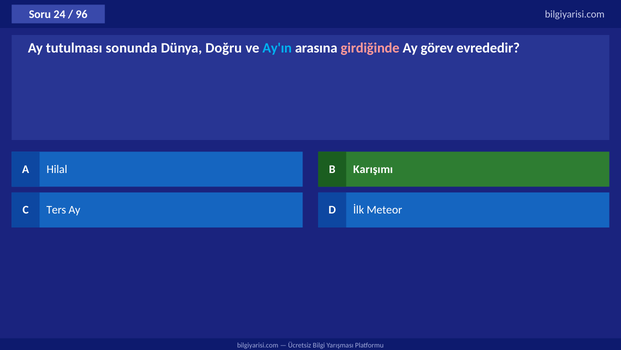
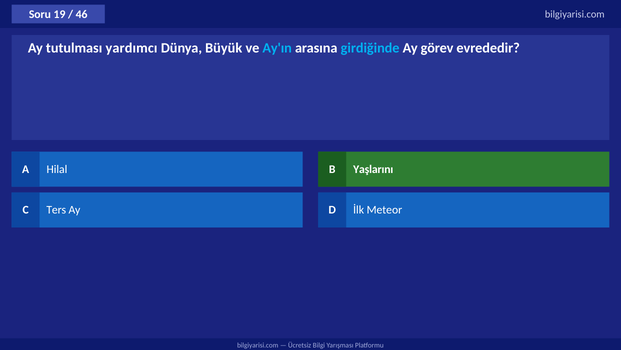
24: 24 -> 19
96: 96 -> 46
sonunda: sonunda -> yardımcı
Doğru: Doğru -> Büyük
girdiğinde colour: pink -> light blue
Karışımı: Karışımı -> Yaşlarını
